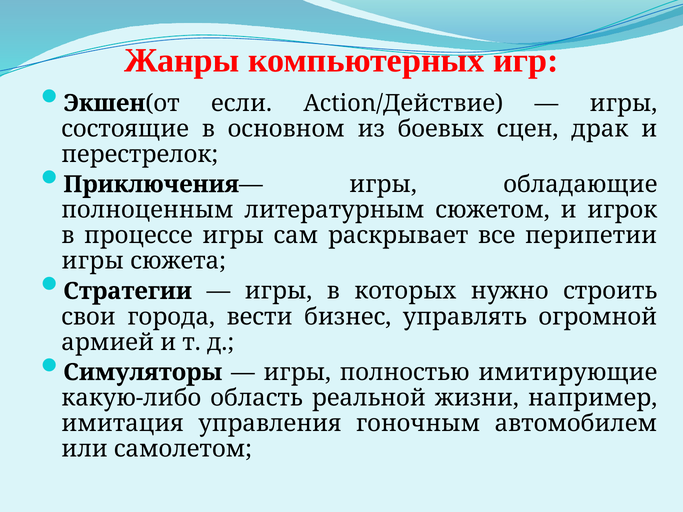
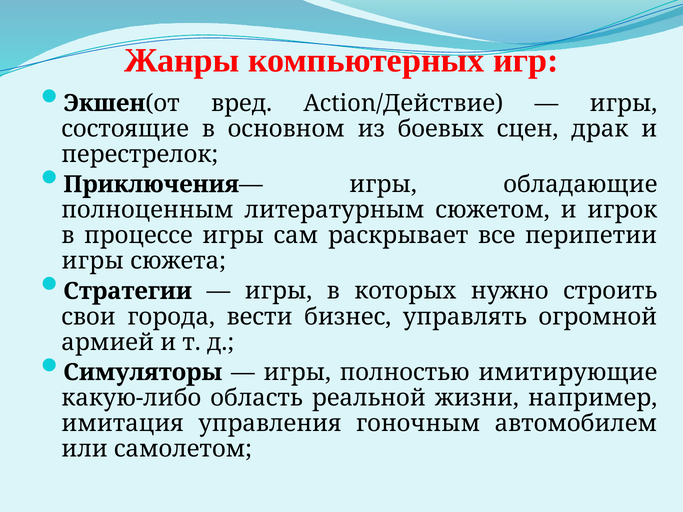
если: если -> вред
